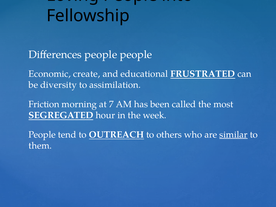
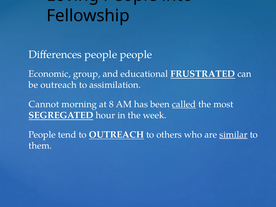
create: create -> group
be diversity: diversity -> outreach
Friction: Friction -> Cannot
7: 7 -> 8
called underline: none -> present
